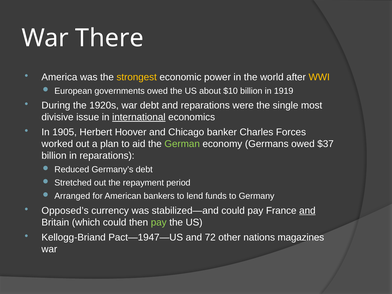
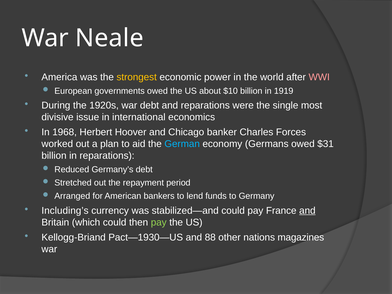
There: There -> Neale
WWI colour: yellow -> pink
international underline: present -> none
1905: 1905 -> 1968
German colour: light green -> light blue
$37: $37 -> $31
Opposed’s: Opposed’s -> Including’s
Pact—1947—US: Pact—1947—US -> Pact—1930—US
72: 72 -> 88
